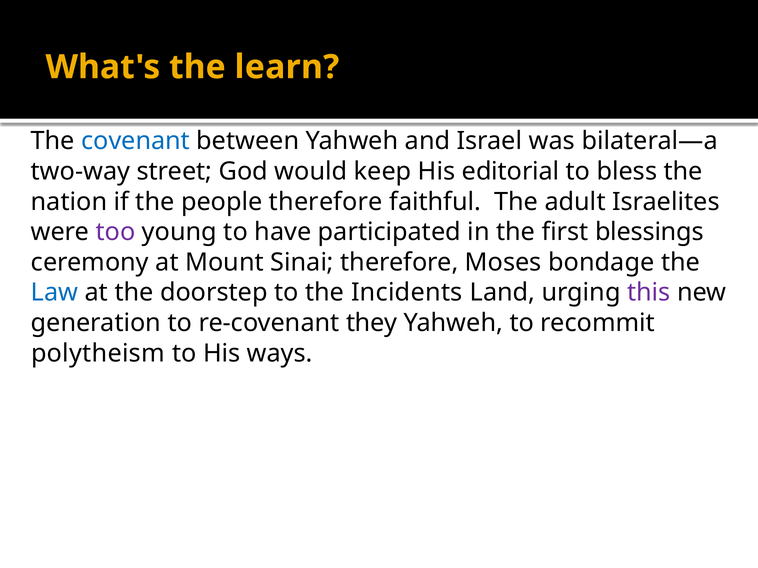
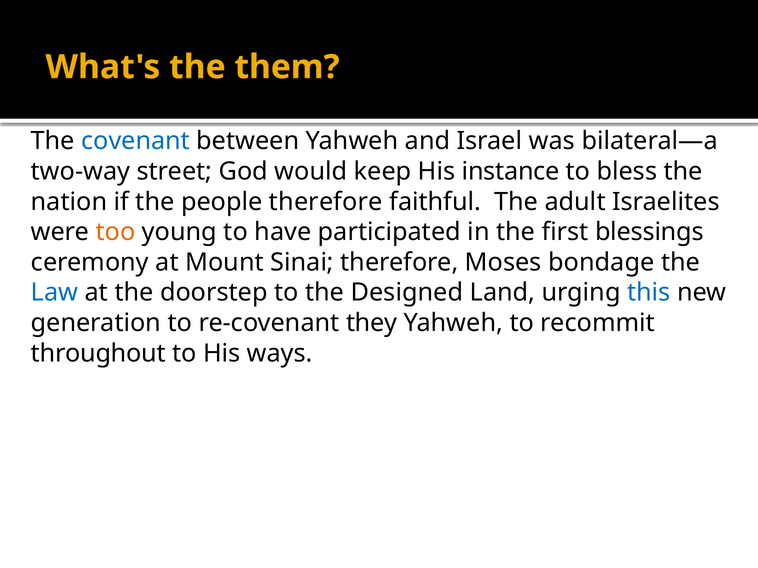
learn: learn -> them
editorial: editorial -> instance
too colour: purple -> orange
Incidents: Incidents -> Designed
this colour: purple -> blue
polytheism: polytheism -> throughout
